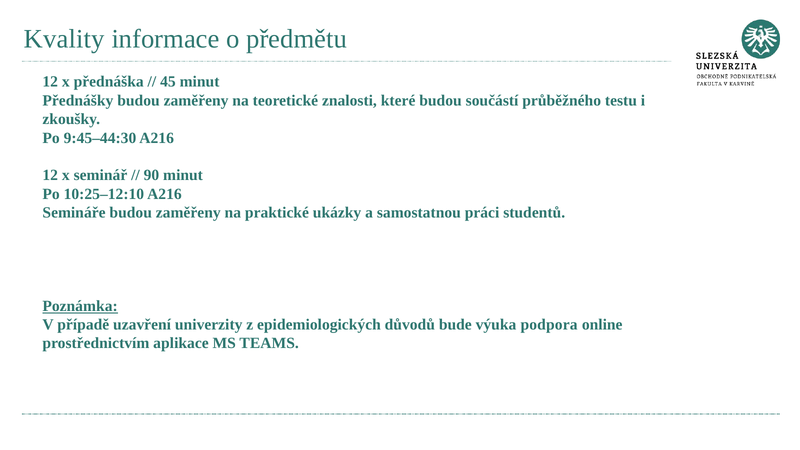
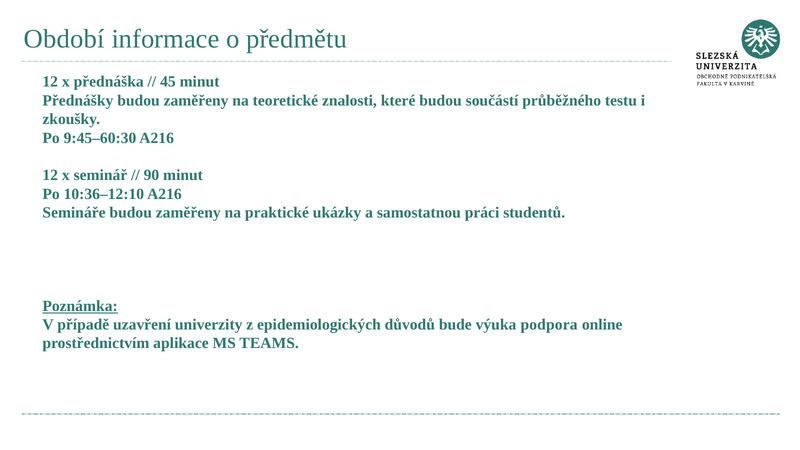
Kvality: Kvality -> Období
9:45–44:30: 9:45–44:30 -> 9:45–60:30
10:25–12:10: 10:25–12:10 -> 10:36–12:10
